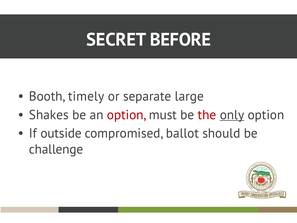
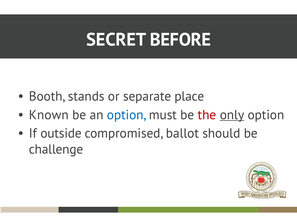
timely: timely -> stands
large: large -> place
Shakes: Shakes -> Known
option at (127, 115) colour: red -> blue
